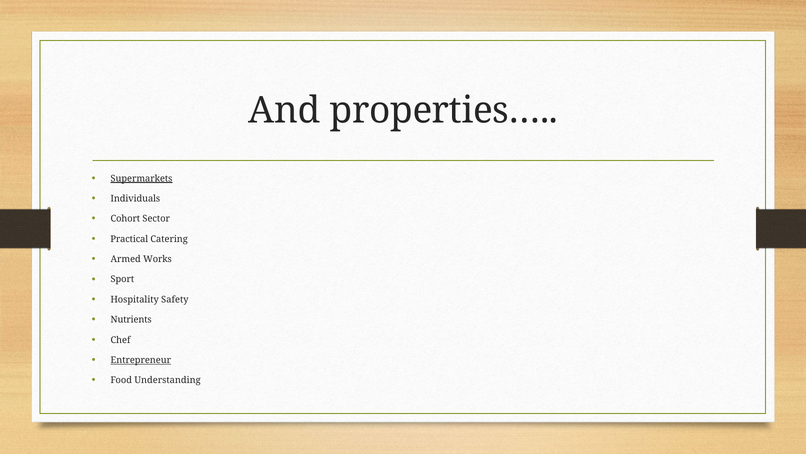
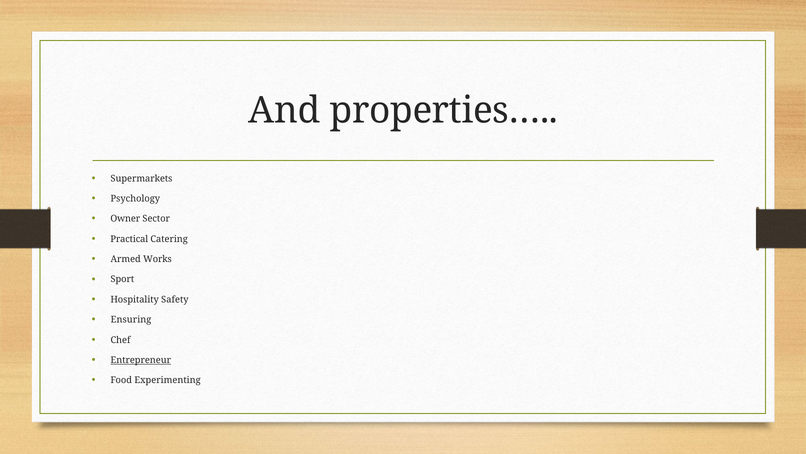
Supermarkets underline: present -> none
Individuals: Individuals -> Psychology
Cohort: Cohort -> Owner
Nutrients: Nutrients -> Ensuring
Understanding: Understanding -> Experimenting
